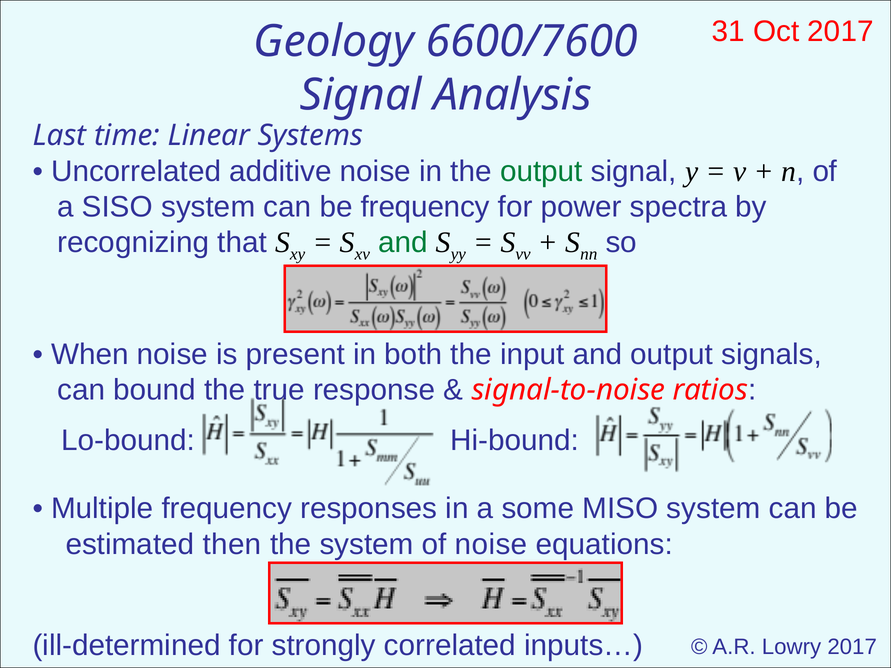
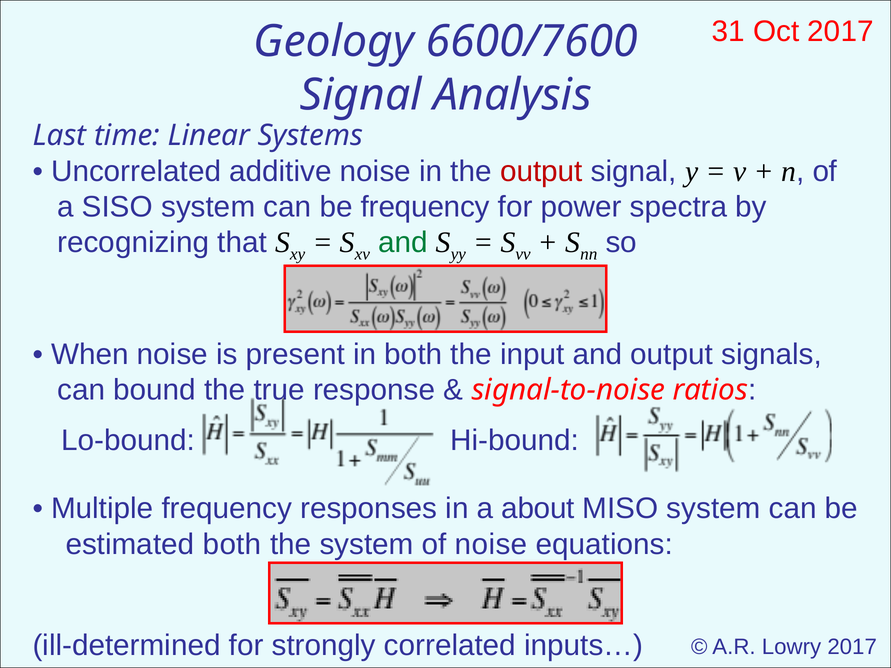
output at (541, 171) colour: green -> red
some: some -> about
estimated then: then -> both
